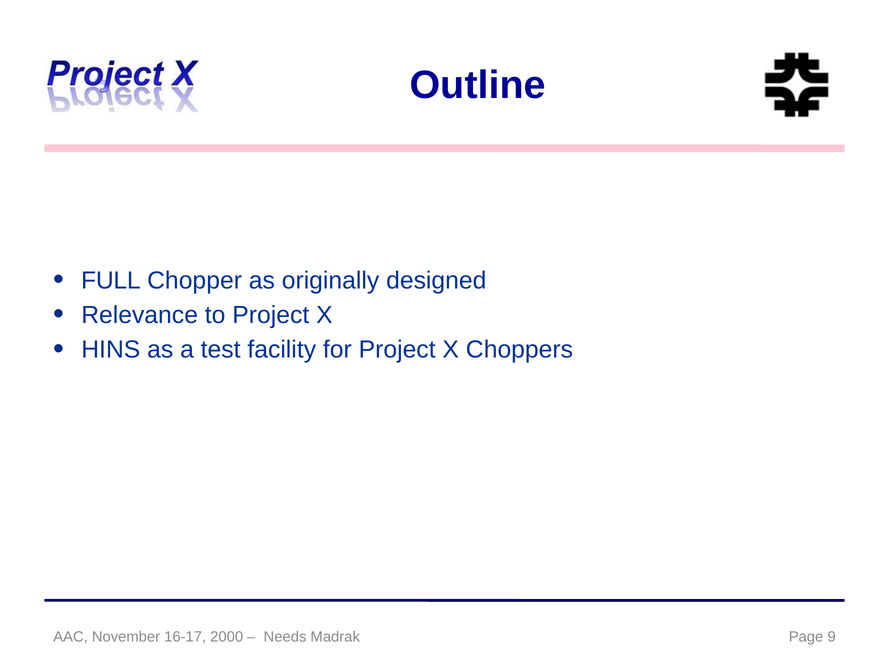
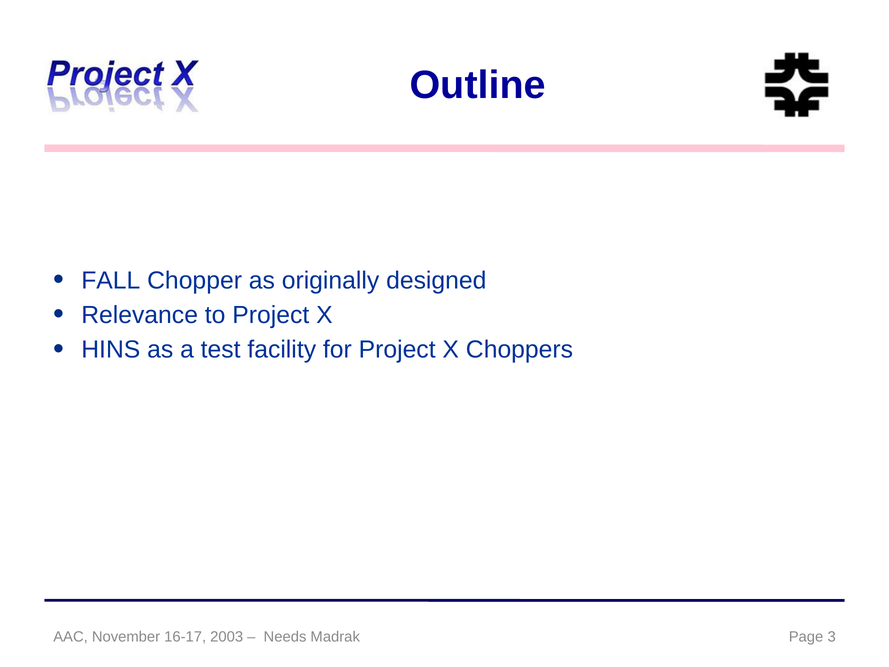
FULL: FULL -> FALL
2000: 2000 -> 2003
9: 9 -> 3
